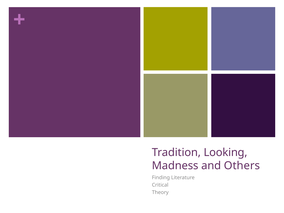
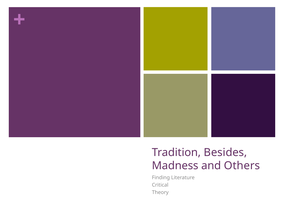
Looking: Looking -> Besides
